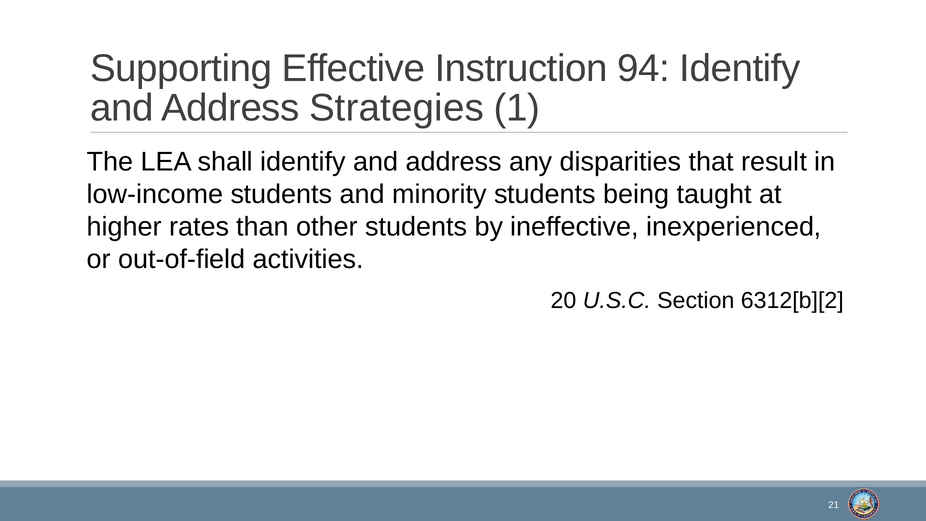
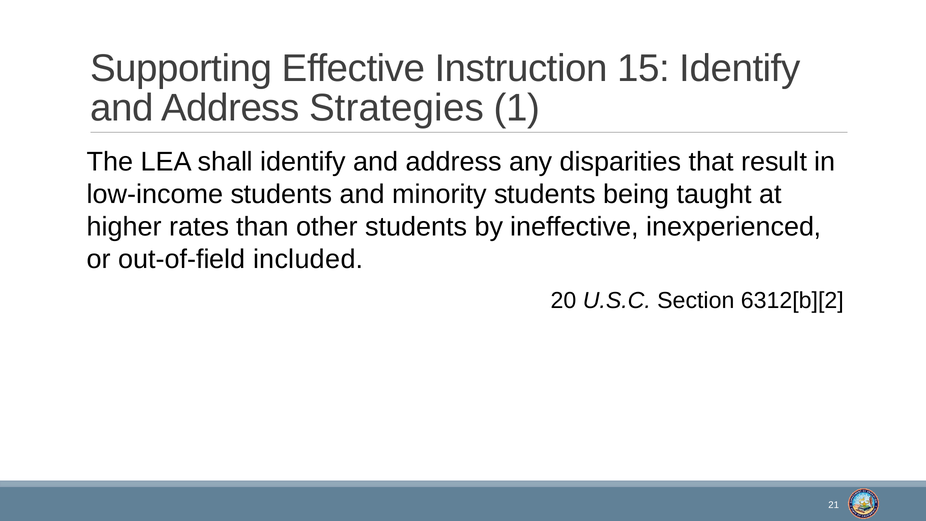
94: 94 -> 15
activities: activities -> included
